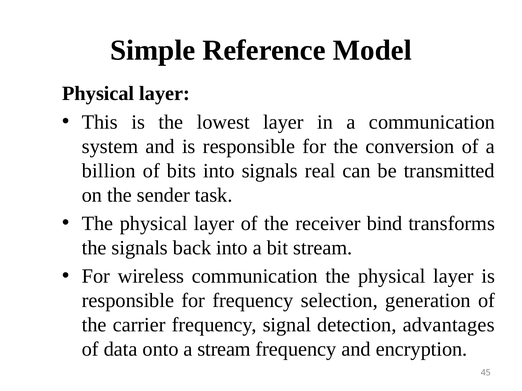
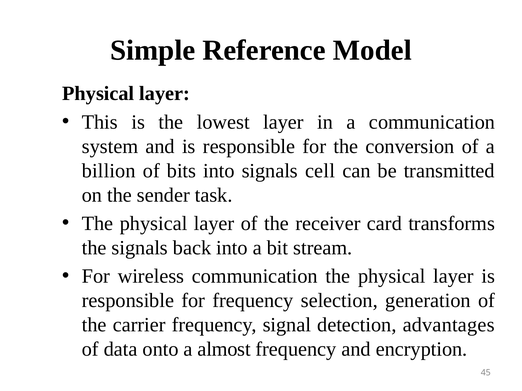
real: real -> cell
bind: bind -> card
a stream: stream -> almost
